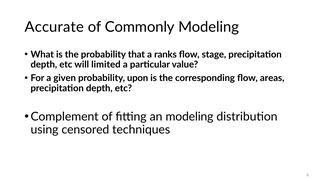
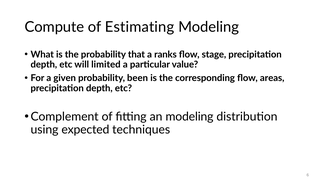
Accurate: Accurate -> Compute
Commonly: Commonly -> Estimating
upon: upon -> been
censored: censored -> expected
